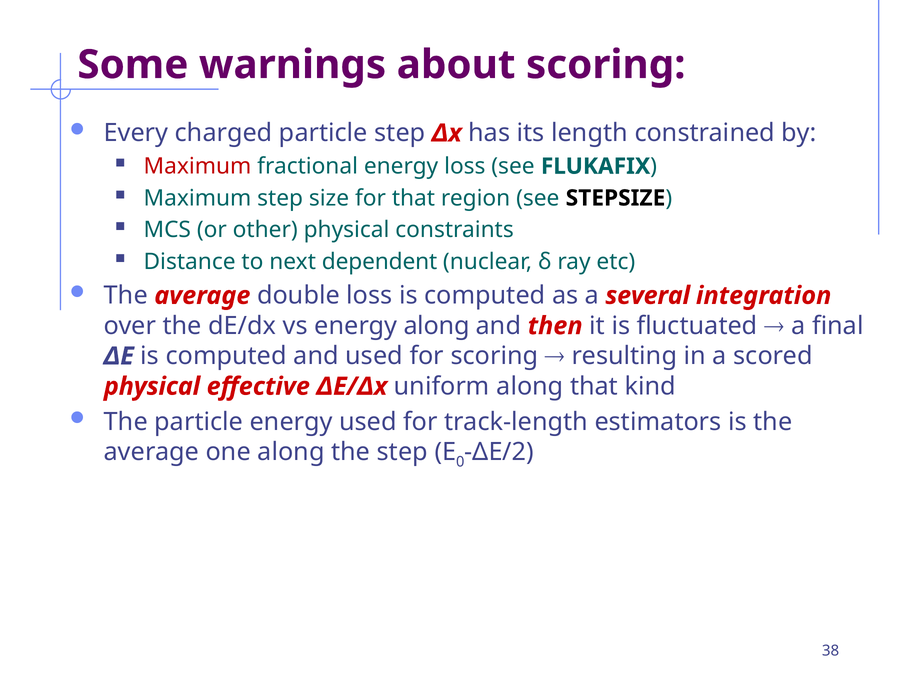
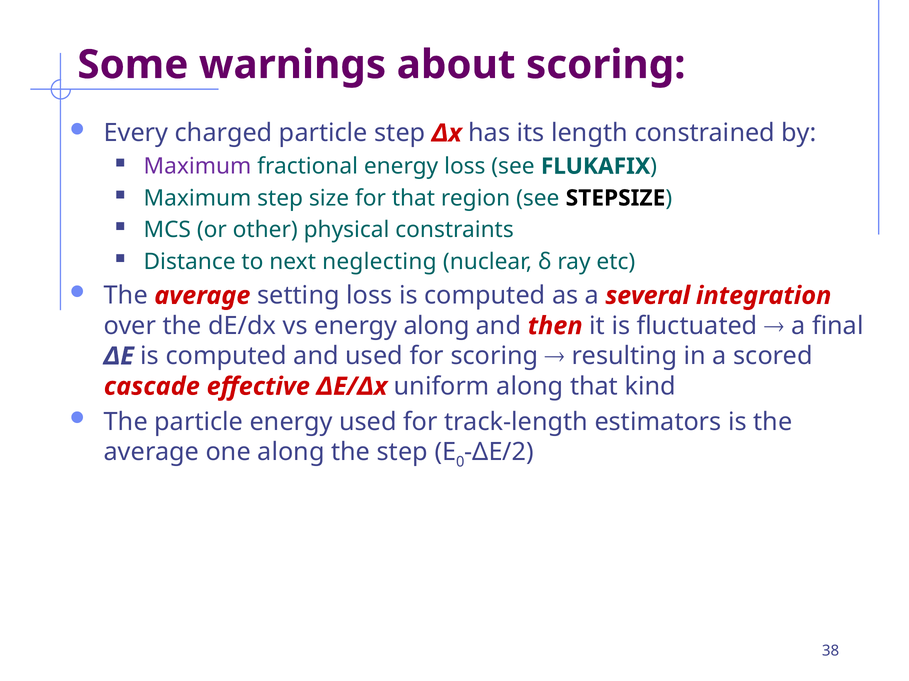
Maximum at (197, 166) colour: red -> purple
dependent: dependent -> neglecting
double: double -> setting
physical at (152, 387): physical -> cascade
